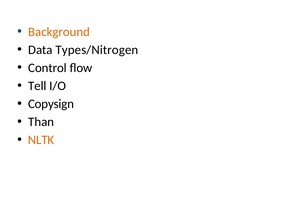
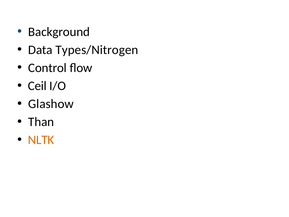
Background colour: orange -> black
Tell: Tell -> Ceil
Copysign: Copysign -> Glashow
